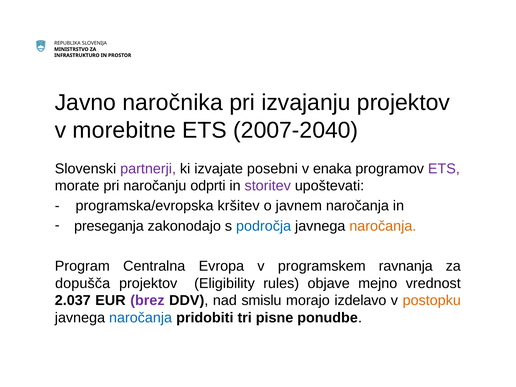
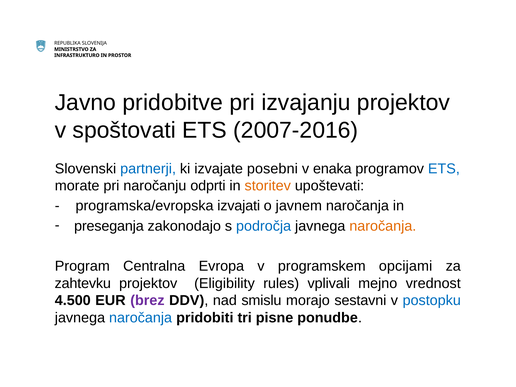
naročnika: naročnika -> pridobitve
morebitne: morebitne -> spoštovati
2007-2040: 2007-2040 -> 2007-2016
partnerji colour: purple -> blue
ETS at (444, 169) colour: purple -> blue
storitev colour: purple -> orange
kršitev: kršitev -> izvajati
ravnanja: ravnanja -> opcijami
dopušča: dopušča -> zahtevku
objave: objave -> vplivali
2.037: 2.037 -> 4.500
izdelavo: izdelavo -> sestavni
postopku colour: orange -> blue
